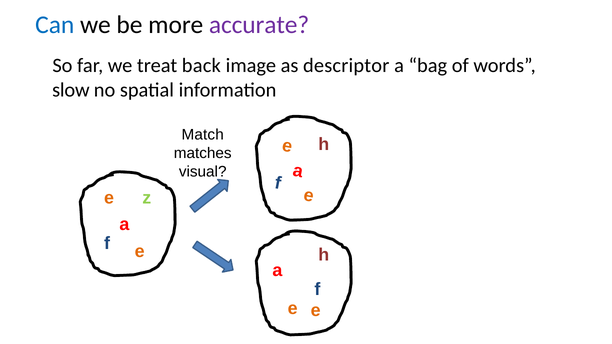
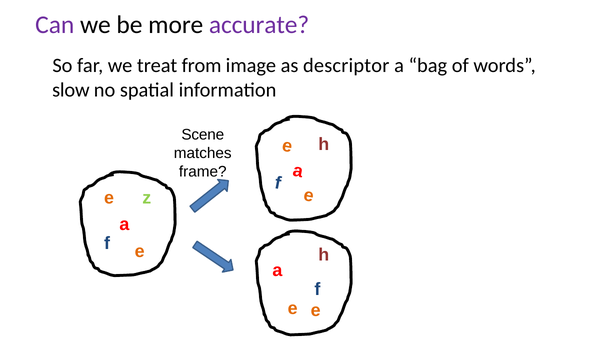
Can colour: blue -> purple
back: back -> from
Match: Match -> Scene
visual: visual -> frame
